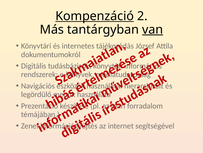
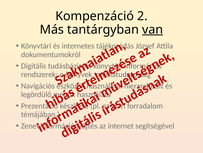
Kompenzáció underline: present -> none
